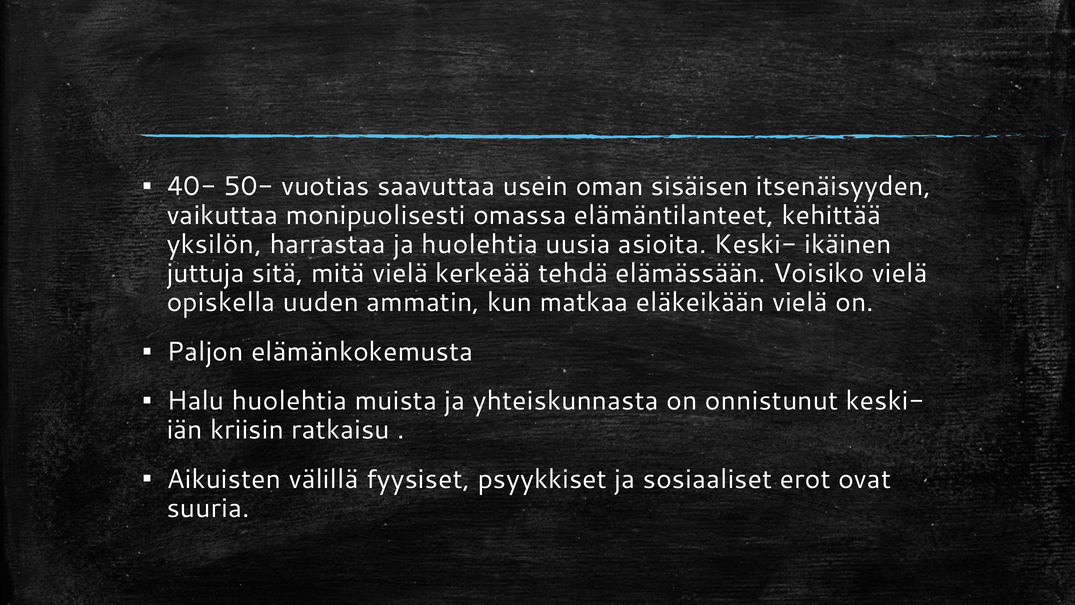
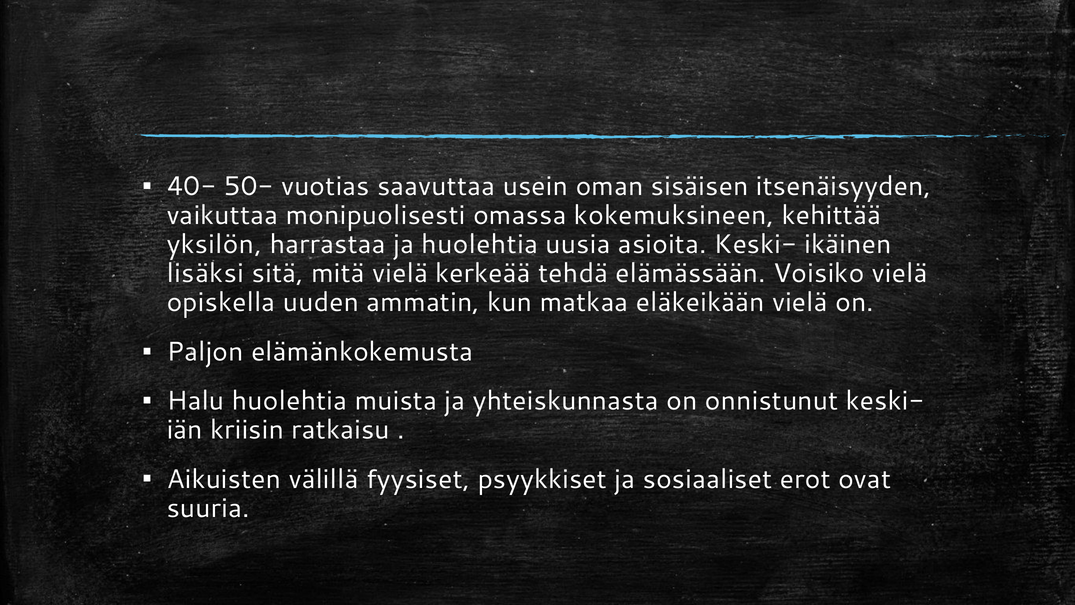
elämäntilanteet: elämäntilanteet -> kokemuksineen
juttuja: juttuja -> lisäksi
